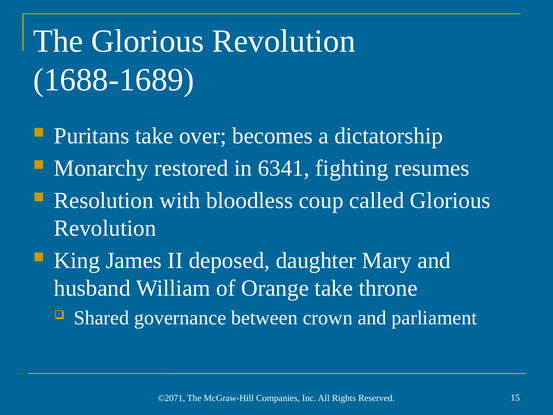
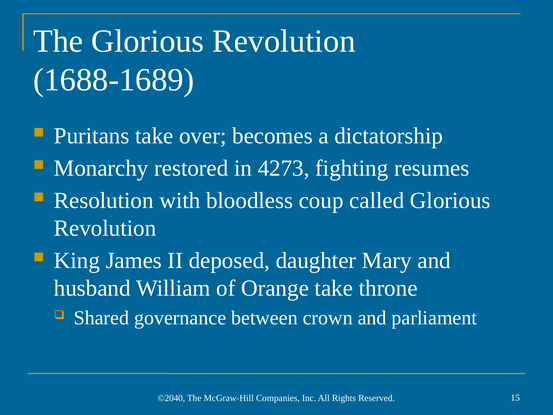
6341: 6341 -> 4273
©2071: ©2071 -> ©2040
